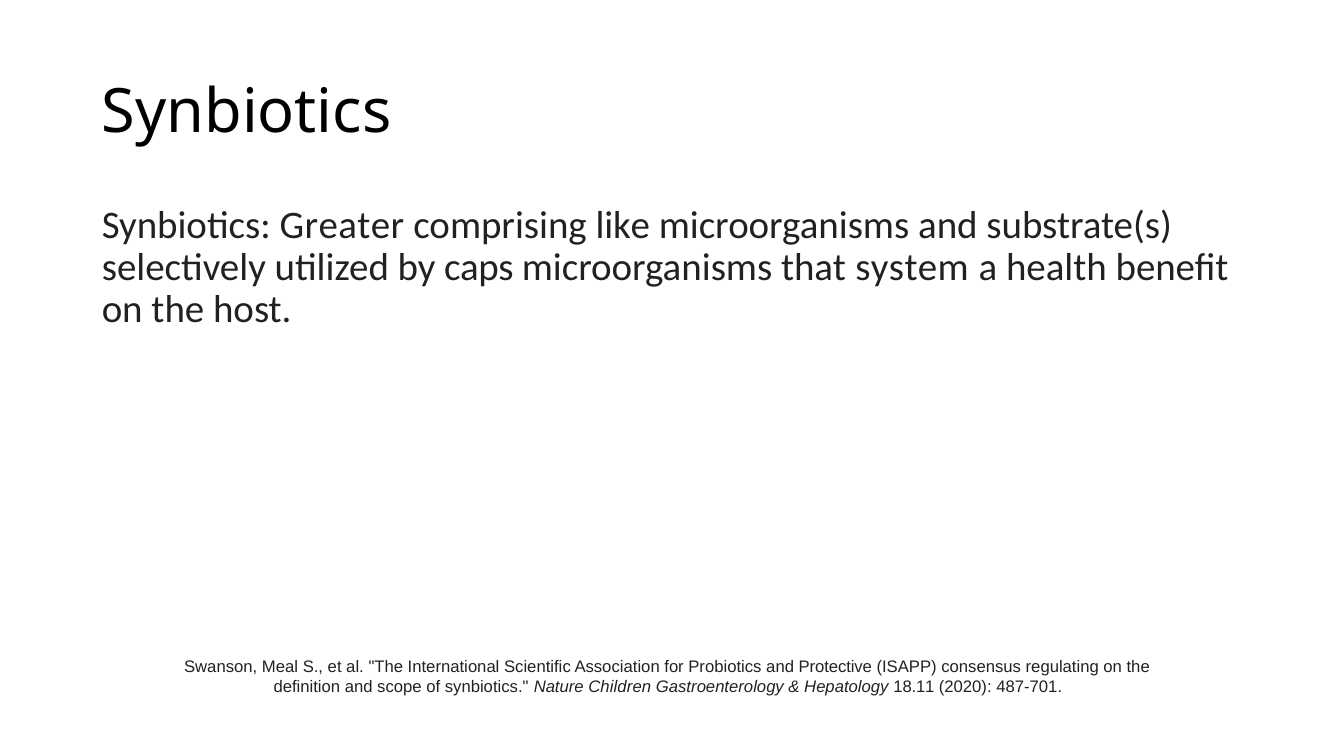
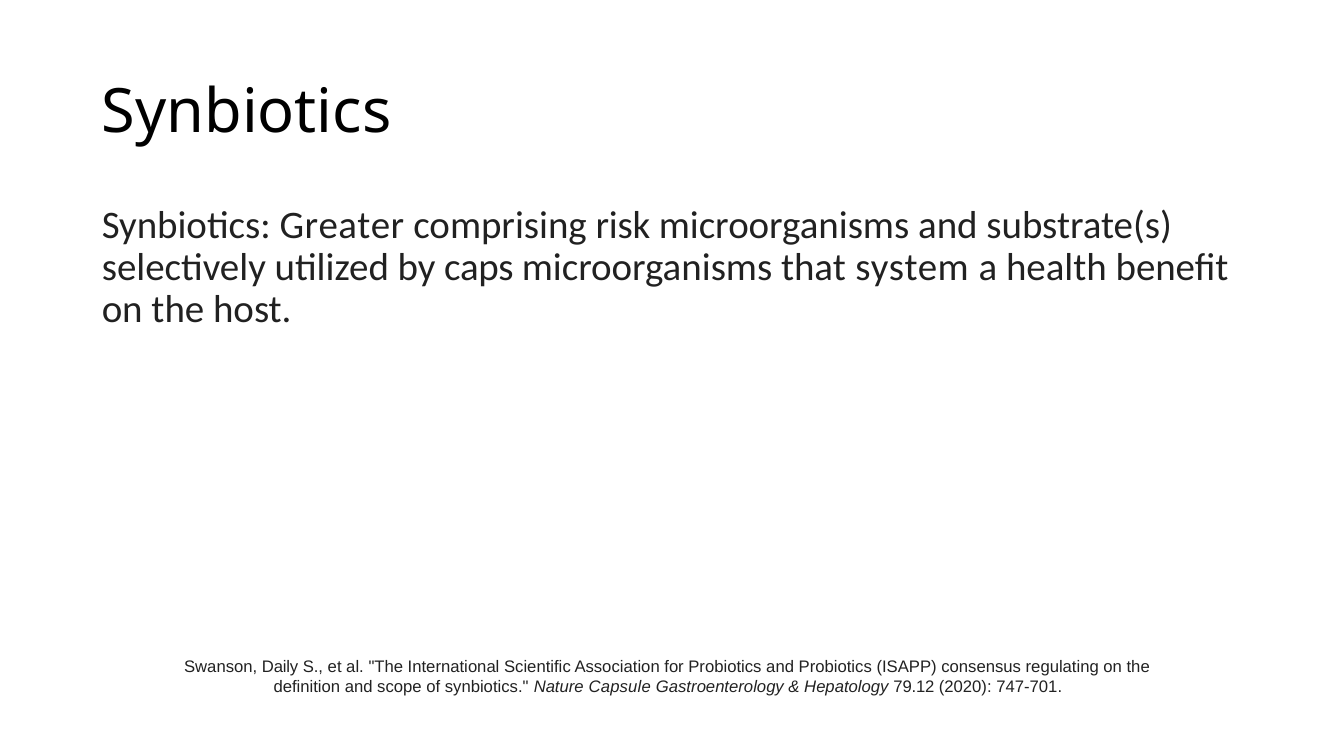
like: like -> risk
Meal: Meal -> Daily
and Protective: Protective -> Probiotics
Children: Children -> Capsule
18.11: 18.11 -> 79.12
487-701: 487-701 -> 747-701
